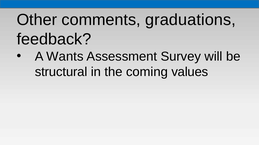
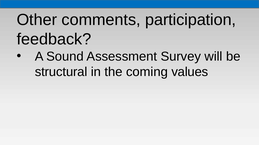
graduations: graduations -> participation
Wants: Wants -> Sound
